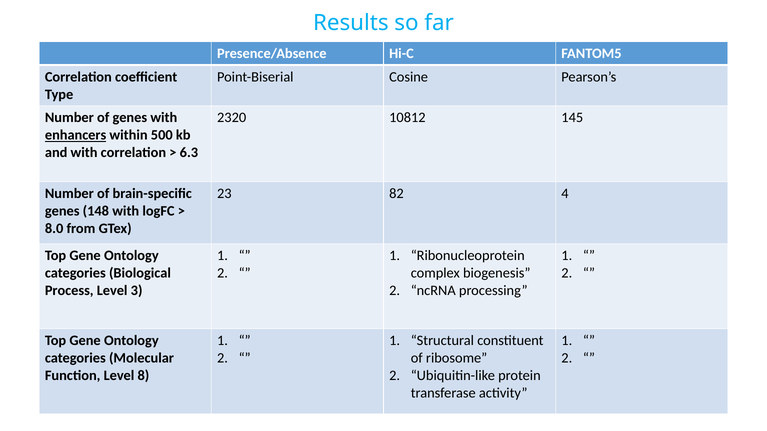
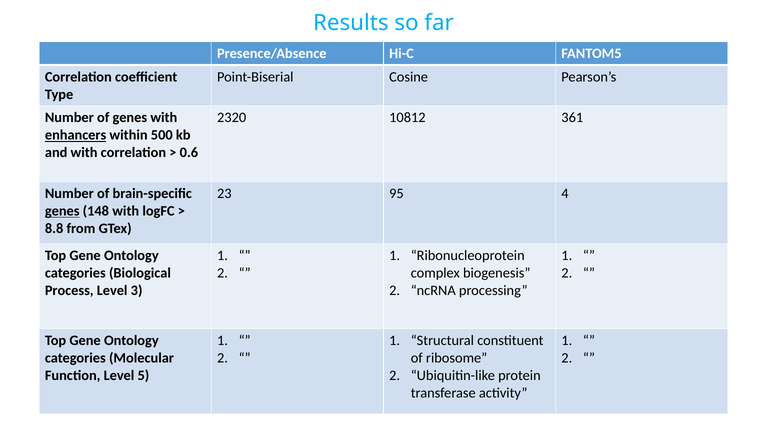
145: 145 -> 361
6.3: 6.3 -> 0.6
82: 82 -> 95
genes at (62, 211) underline: none -> present
8.0: 8.0 -> 8.8
8: 8 -> 5
